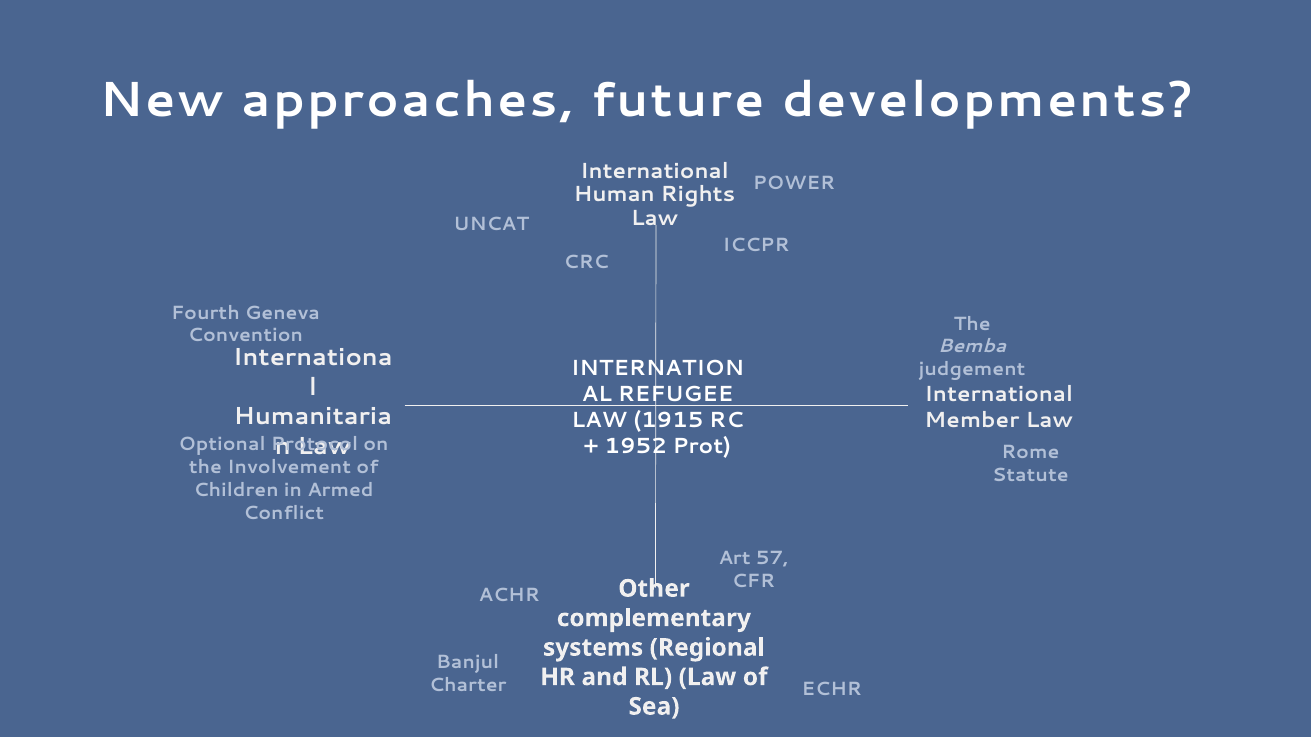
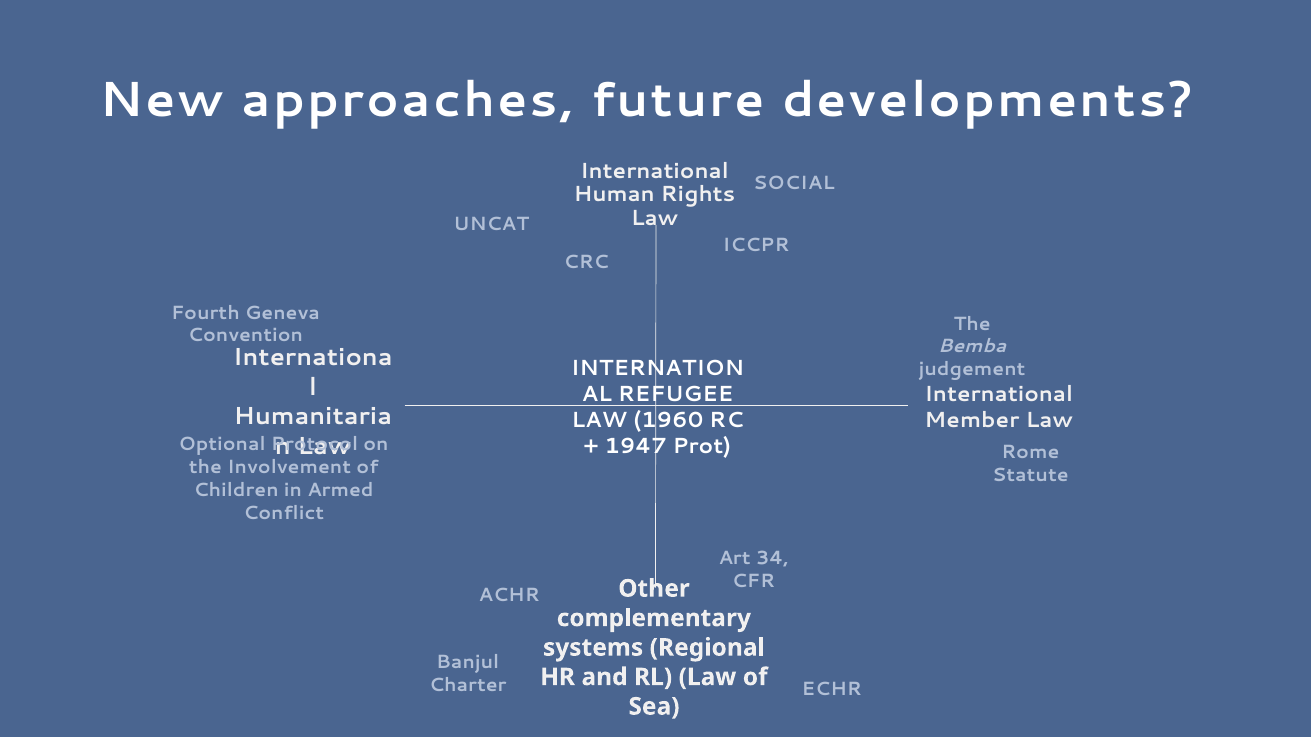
POWER: POWER -> SOCIAL
1915: 1915 -> 1960
1952: 1952 -> 1947
57: 57 -> 34
